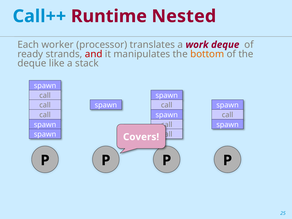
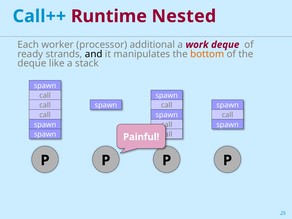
translates: translates -> additional
and colour: red -> black
Covers: Covers -> Painful
